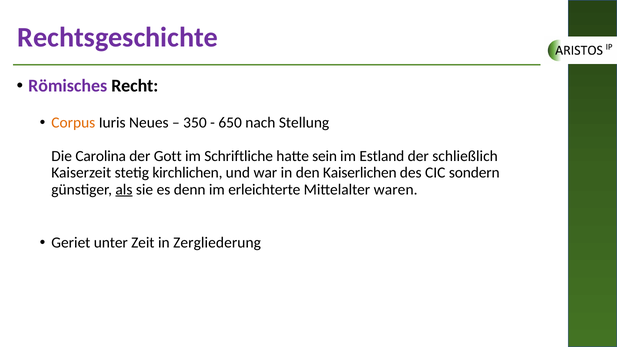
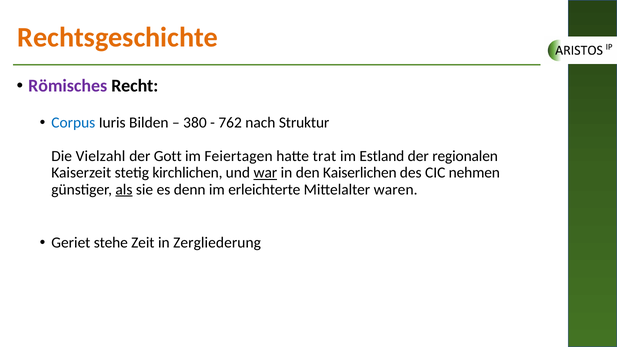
Rechtsgeschichte colour: purple -> orange
Corpus colour: orange -> blue
Neues: Neues -> Bilden
350: 350 -> 380
650: 650 -> 762
Stellung: Stellung -> Struktur
Carolina: Carolina -> Vielzahl
Schriftliche: Schriftliche -> Feiertagen
sein: sein -> trat
schließlich: schließlich -> regionalen
war underline: none -> present
sondern: sondern -> nehmen
unter: unter -> stehe
